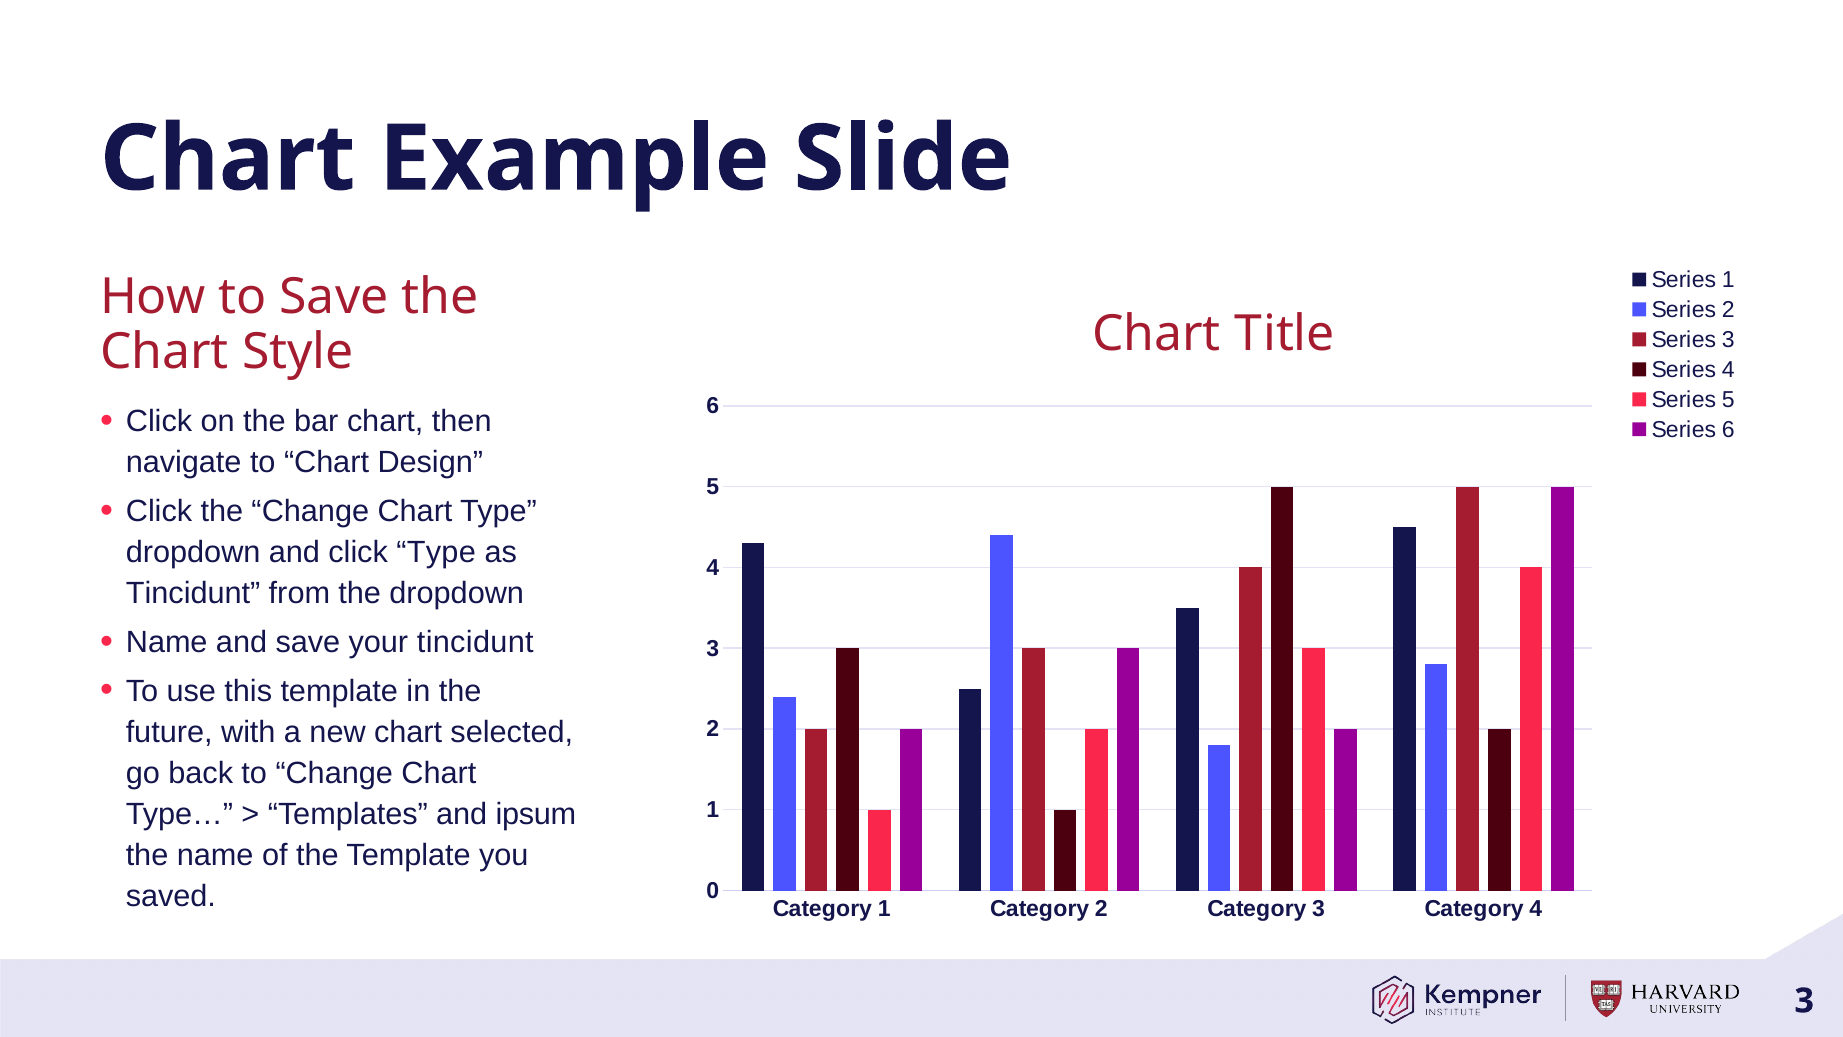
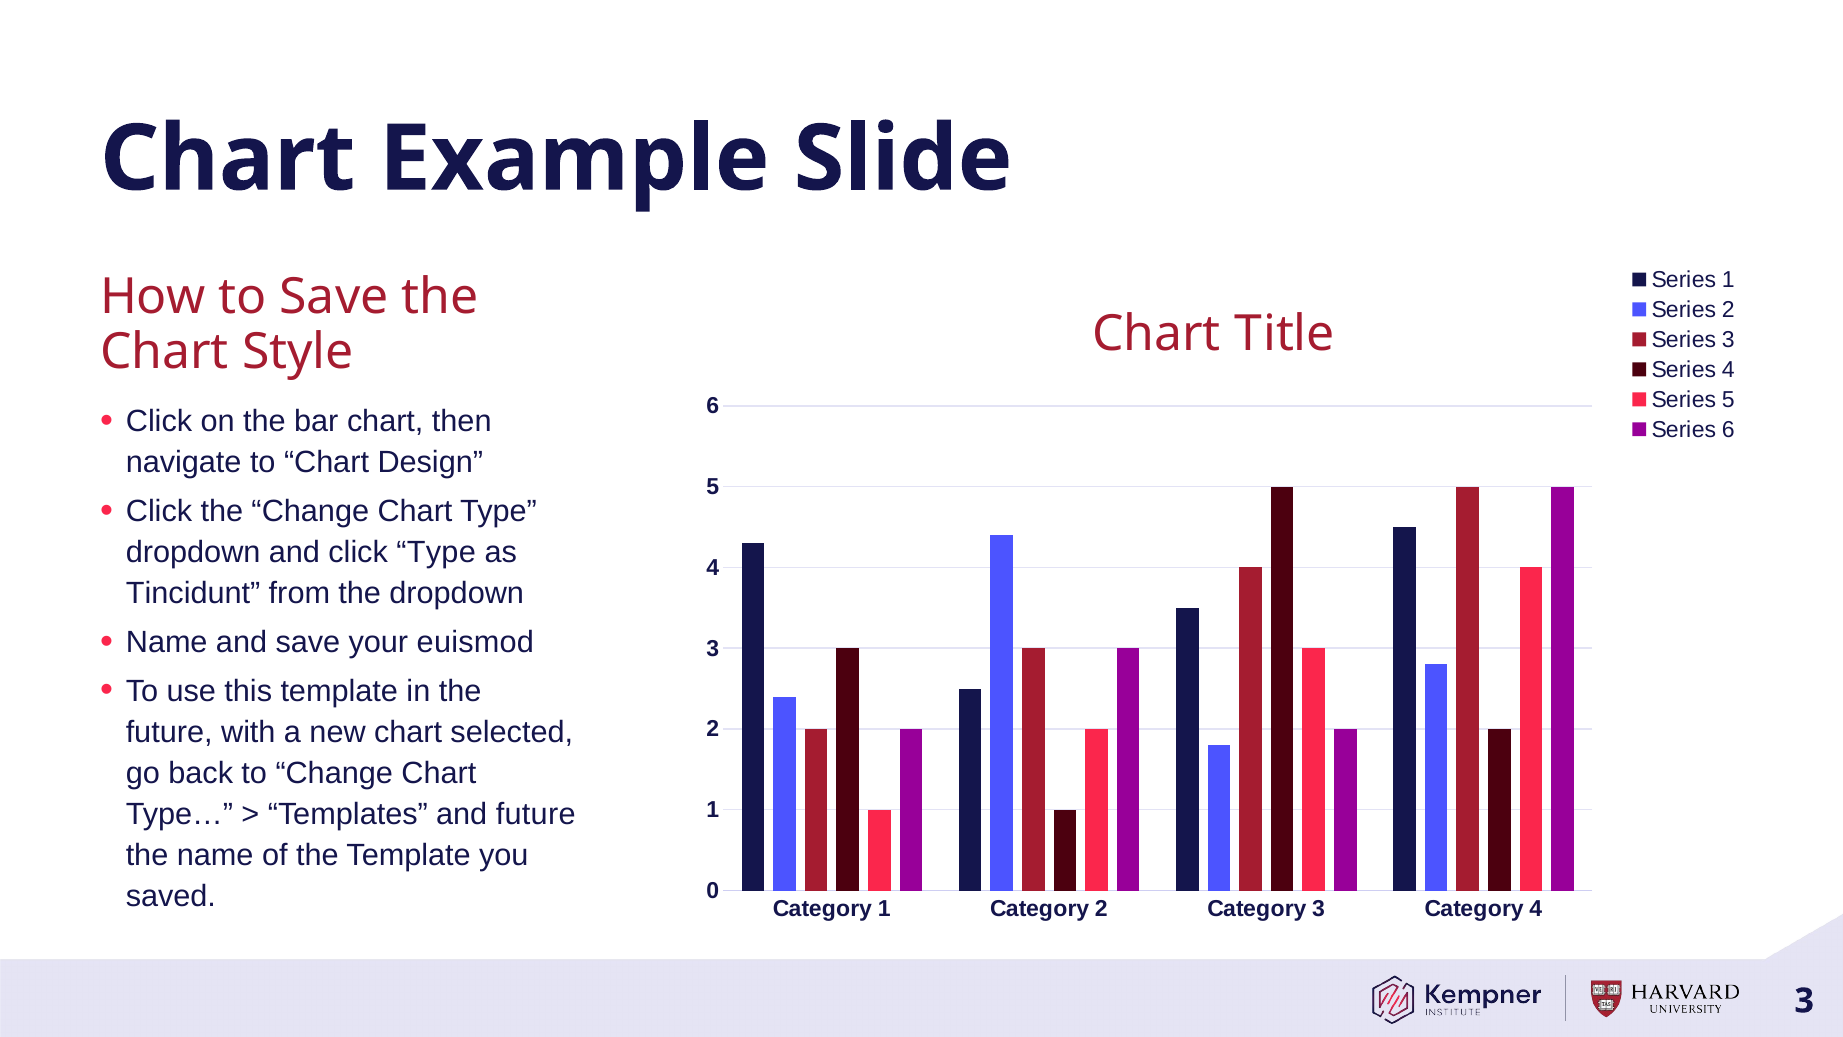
your tincidunt: tincidunt -> euismod
and ipsum: ipsum -> future
